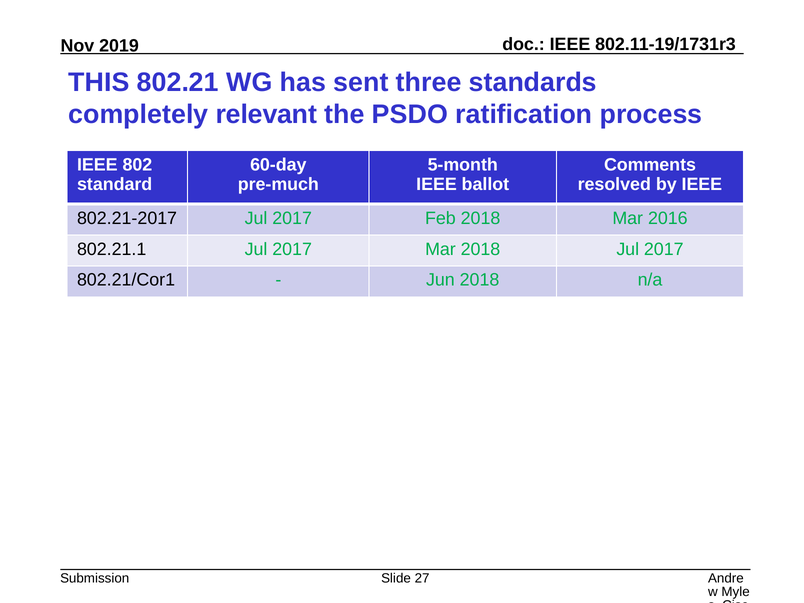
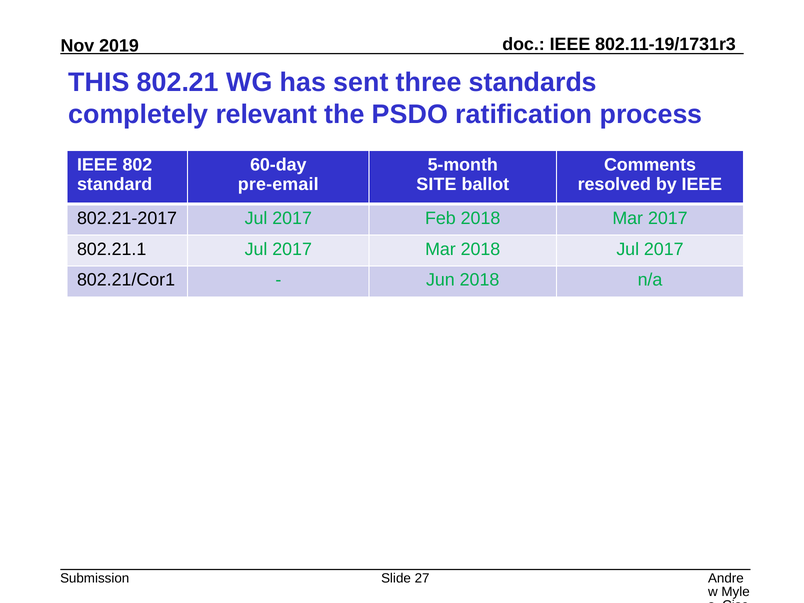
pre-much: pre-much -> pre-email
IEEE at (437, 185): IEEE -> SITE
Mar 2016: 2016 -> 2017
